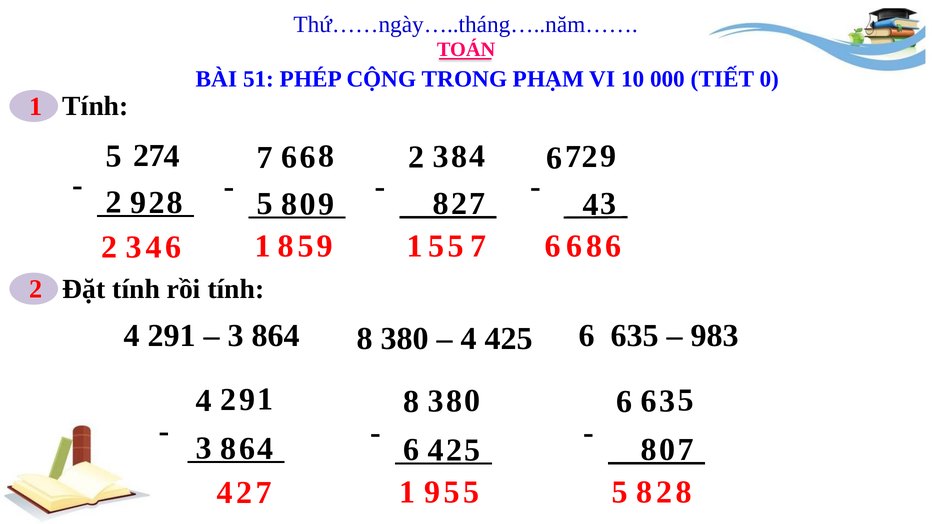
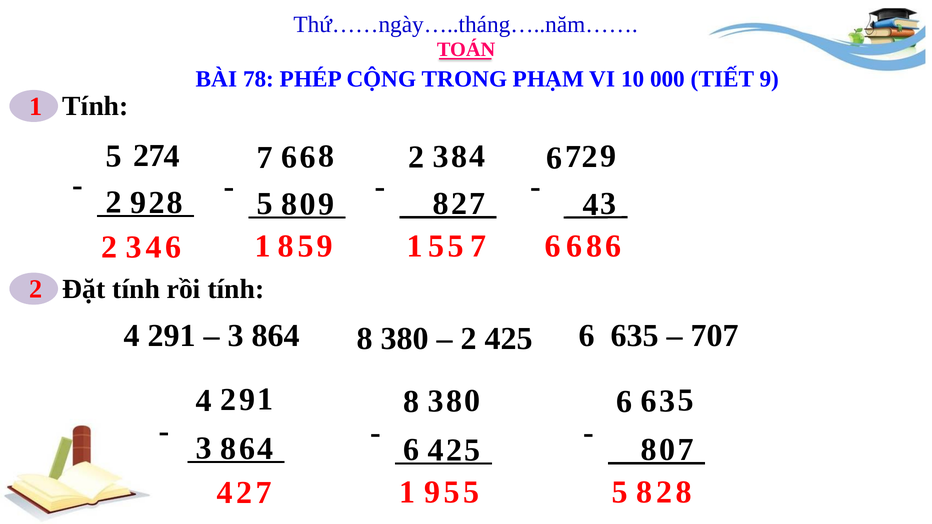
51: 51 -> 78
TIẾT 0: 0 -> 9
4 at (469, 339): 4 -> 2
983: 983 -> 707
